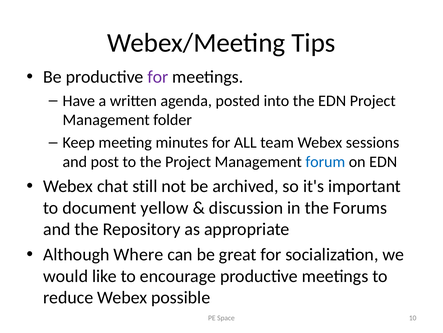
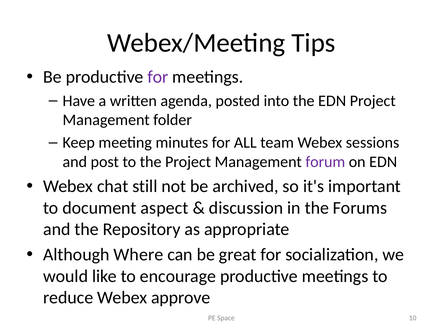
forum colour: blue -> purple
yellow: yellow -> aspect
possible: possible -> approve
